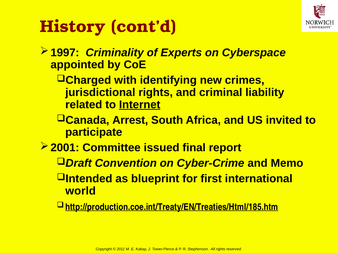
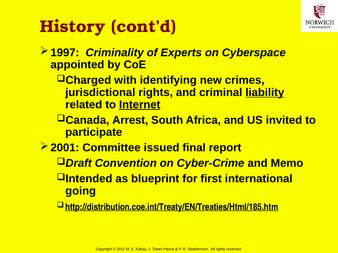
liability underline: none -> present
world: world -> going
http://production.coe.int/Treaty/EN/Treaties/Html/185.htm: http://production.coe.int/Treaty/EN/Treaties/Html/185.htm -> http://distribution.coe.int/Treaty/EN/Treaties/Html/185.htm
